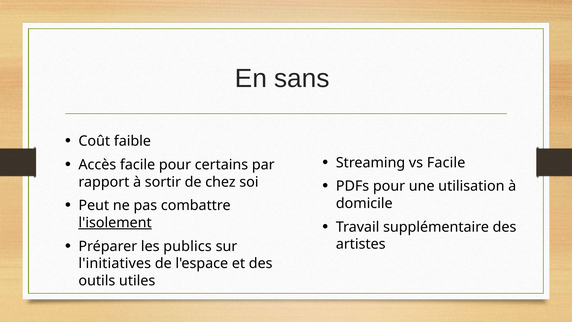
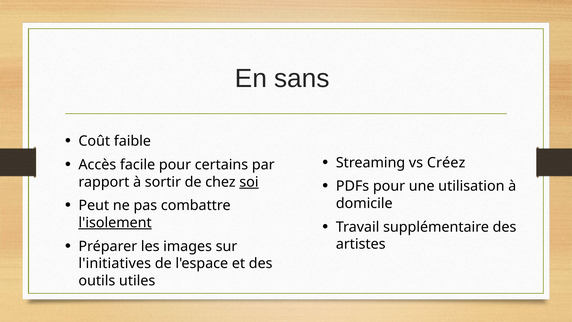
vs Facile: Facile -> Créez
soi underline: none -> present
publics: publics -> images
